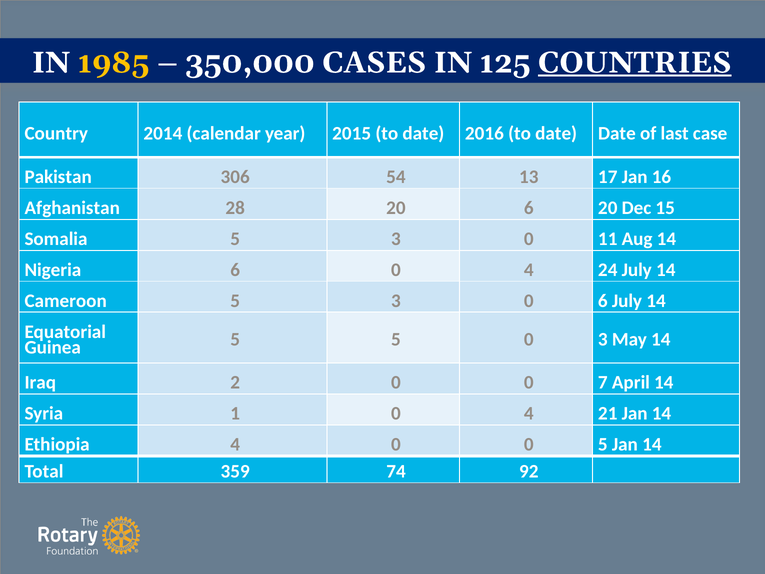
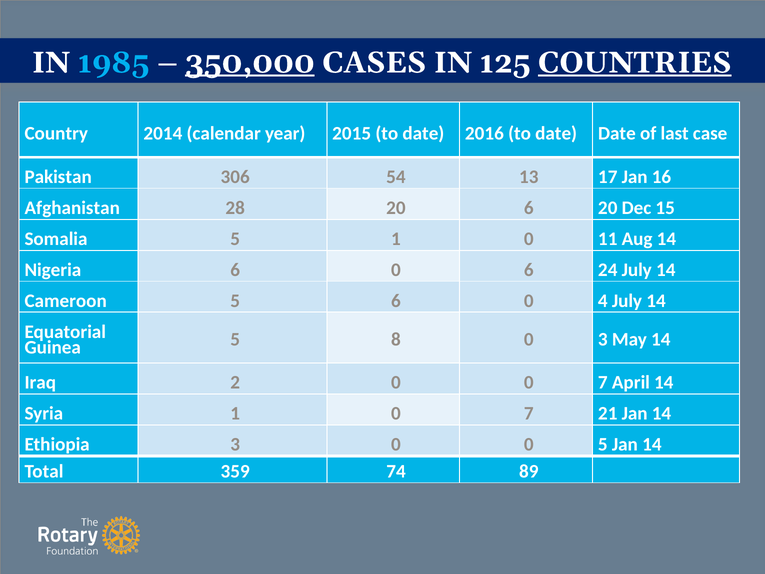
1985 colour: yellow -> light blue
350,000 underline: none -> present
Somalia 5 3: 3 -> 1
6 0 4: 4 -> 6
Cameroon 5 3: 3 -> 6
0 6: 6 -> 4
5 5: 5 -> 8
1 0 4: 4 -> 7
Ethiopia 4: 4 -> 3
92: 92 -> 89
